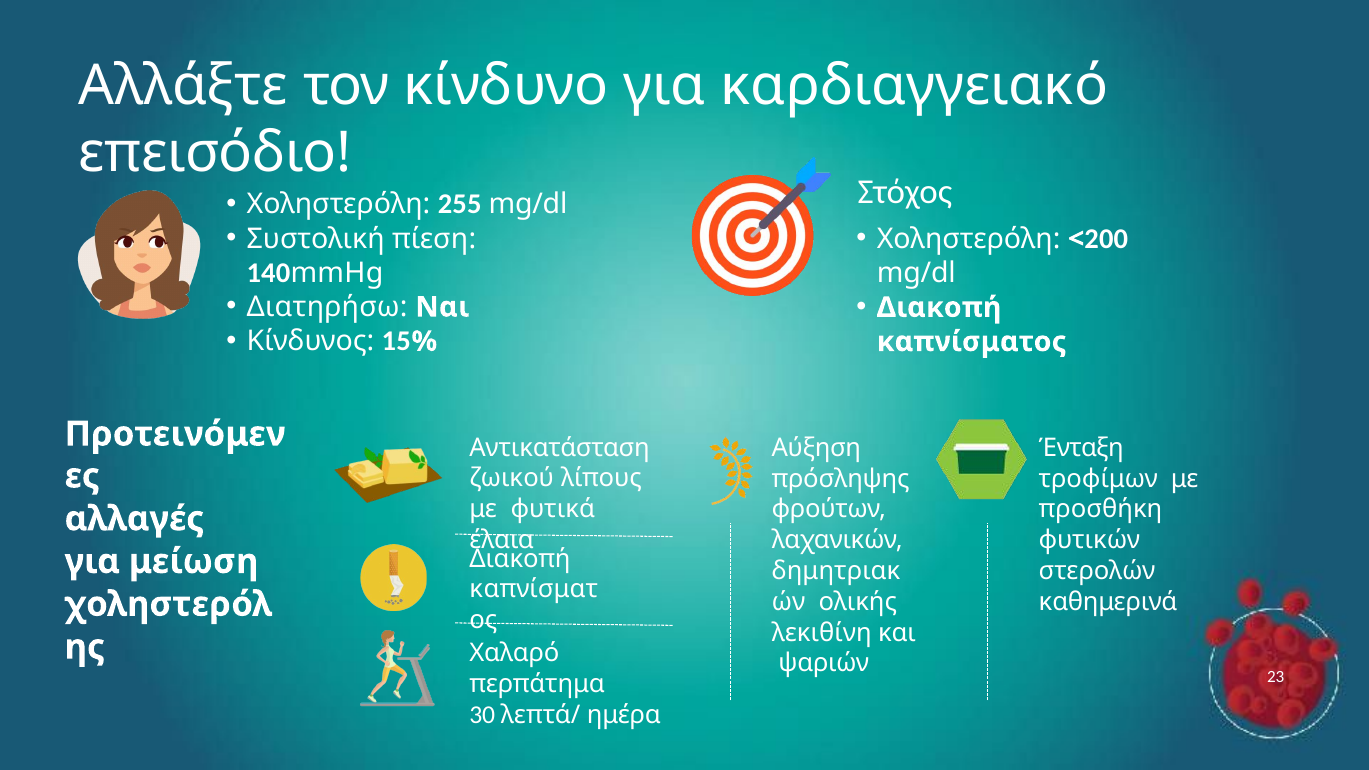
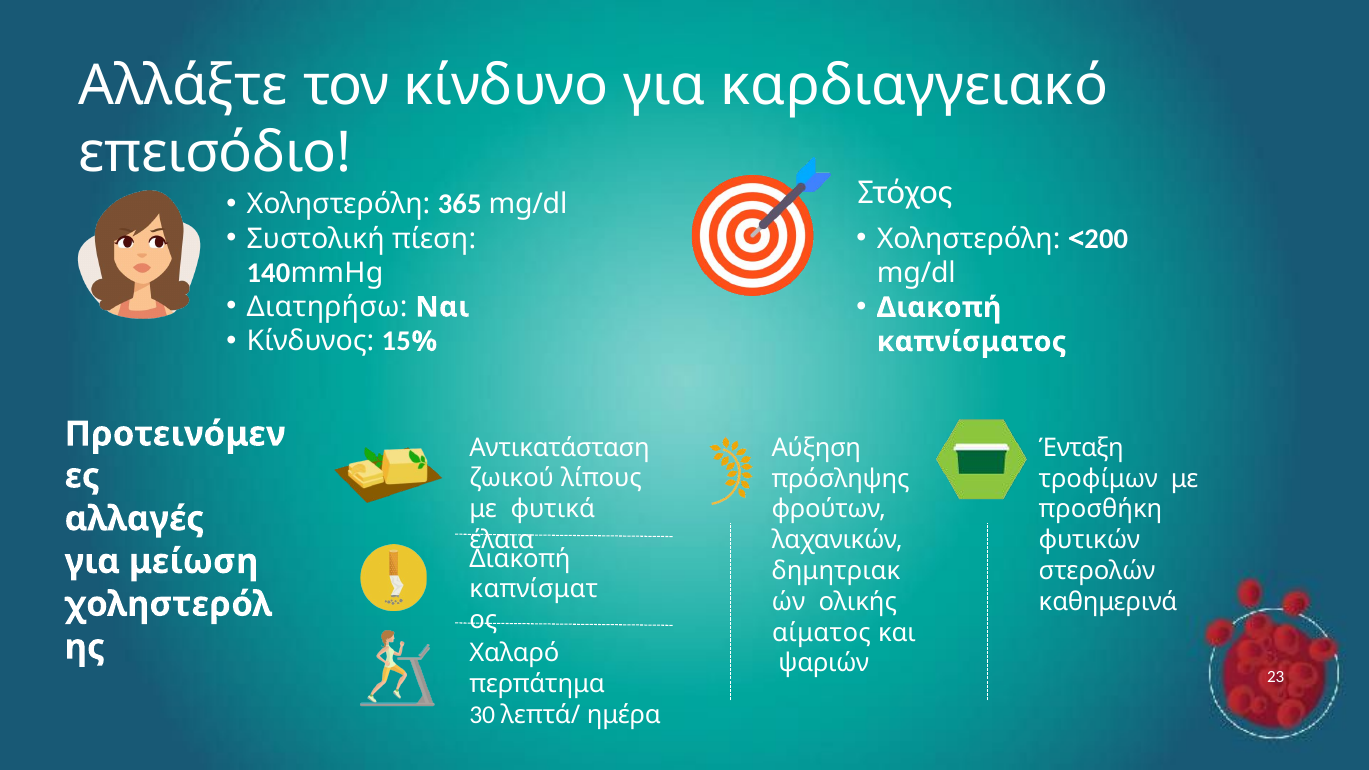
255: 255 -> 365
λεκιθίνη: λεκιθίνη -> αίματος
